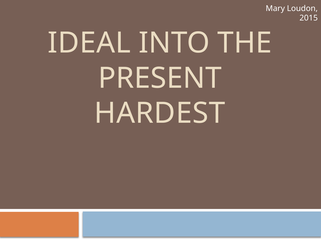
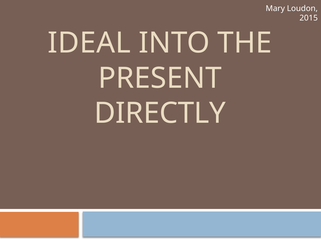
HARDEST: HARDEST -> DIRECTLY
